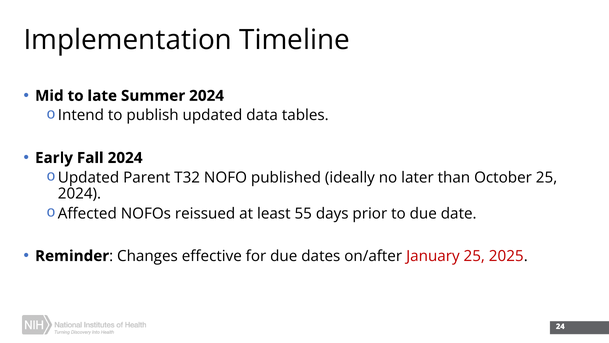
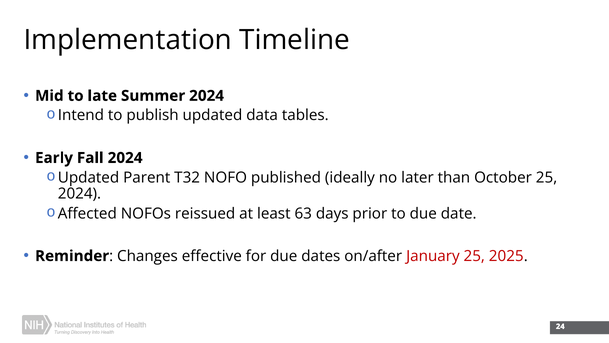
55: 55 -> 63
